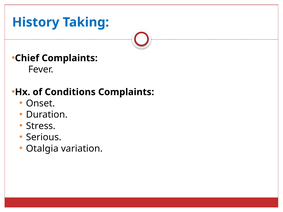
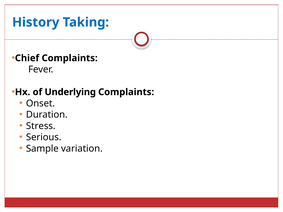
Conditions: Conditions -> Underlying
Otalgia: Otalgia -> Sample
